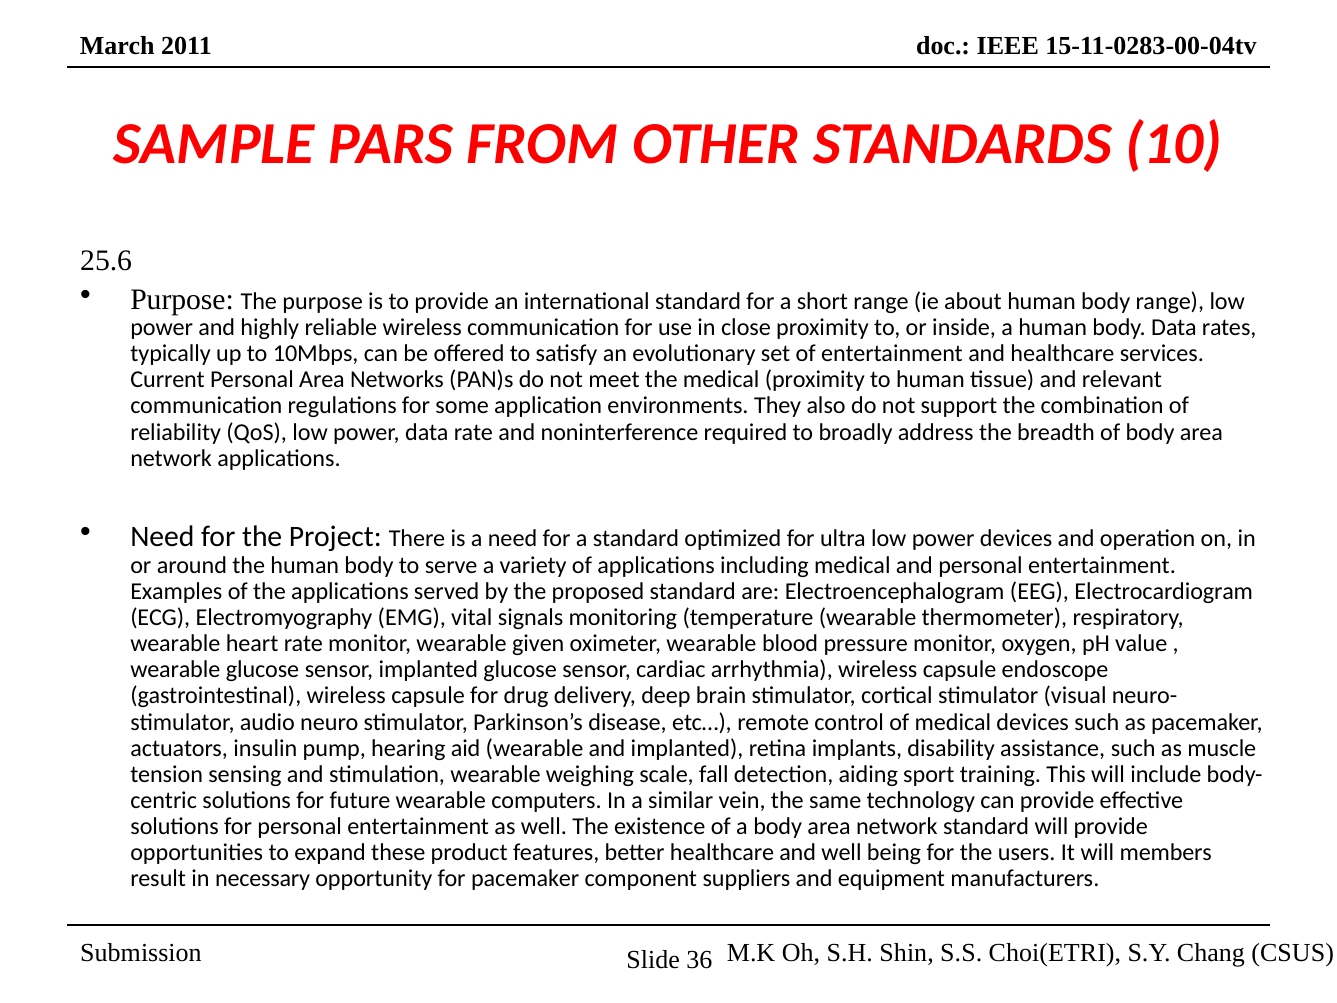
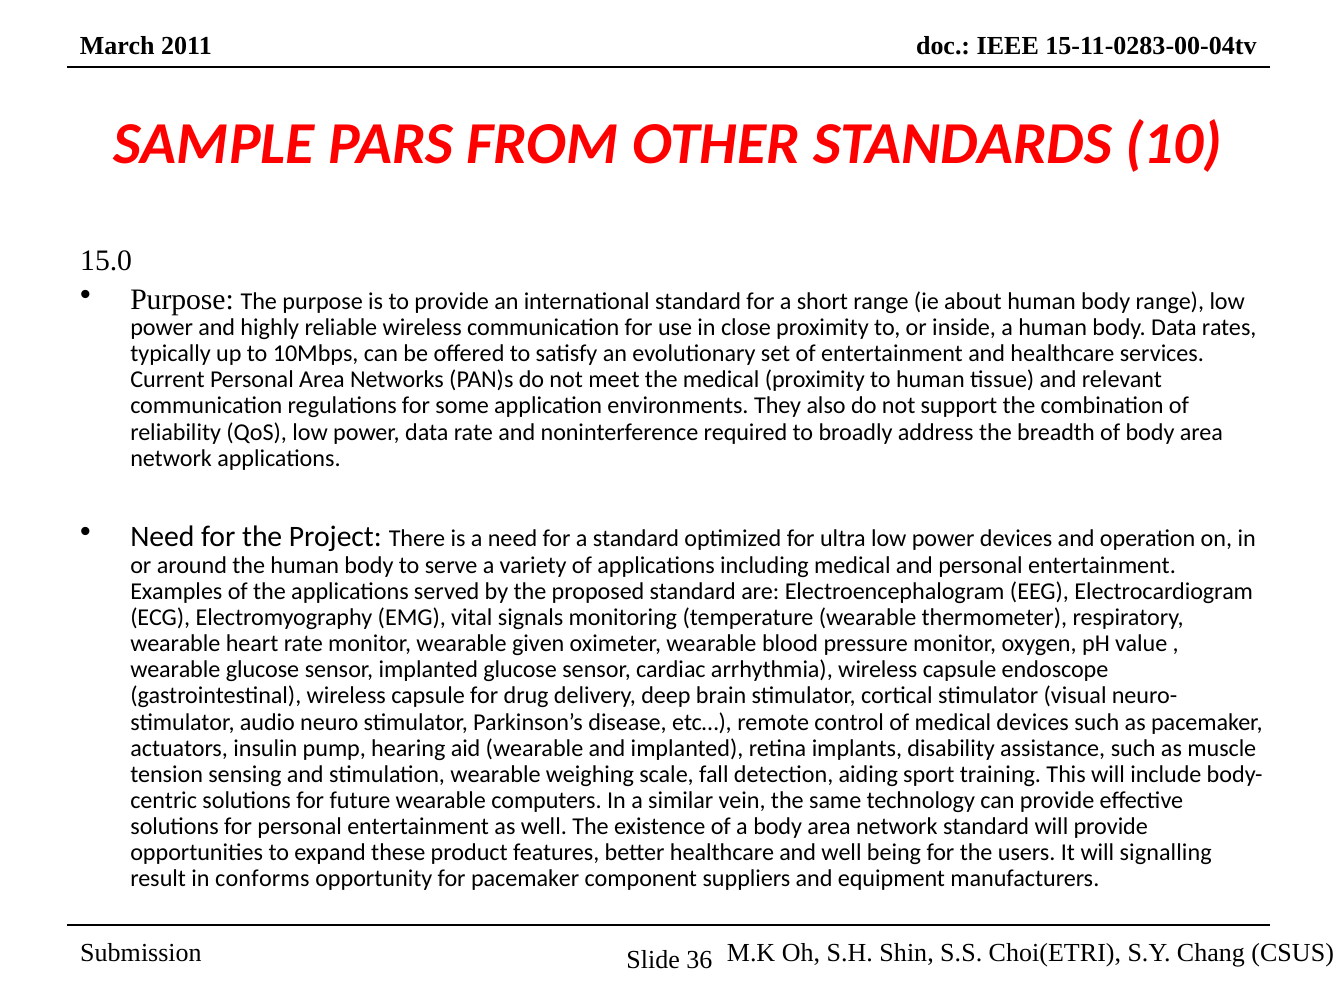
25.6: 25.6 -> 15.0
members: members -> signalling
necessary: necessary -> conforms
